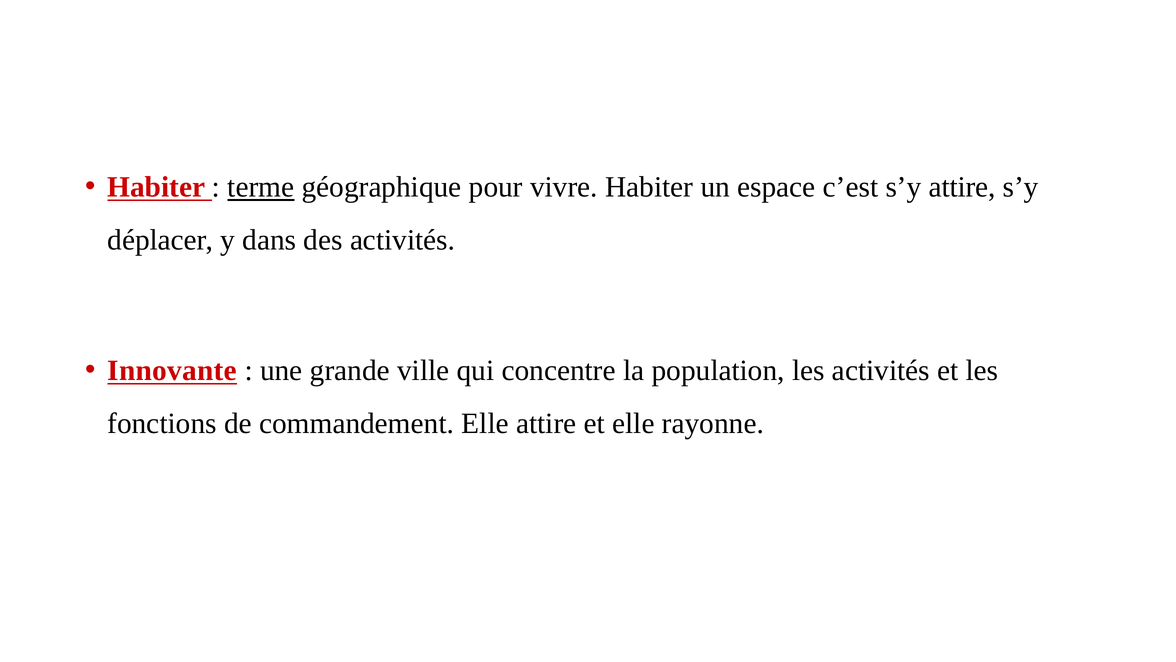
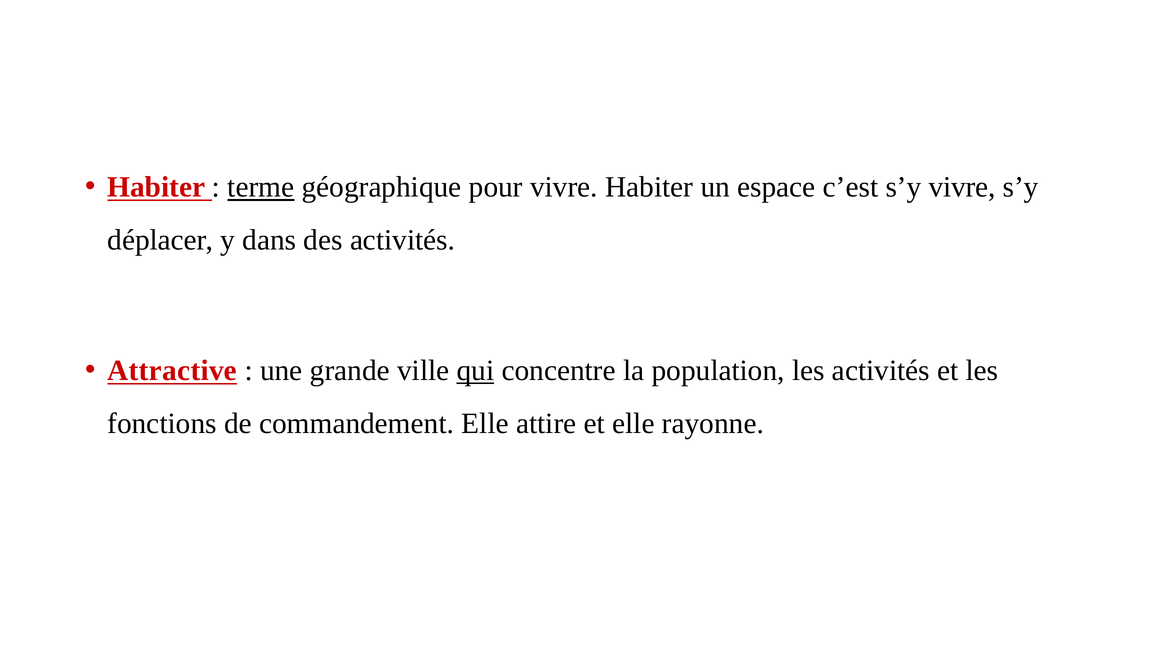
s’y attire: attire -> vivre
Innovante: Innovante -> Attractive
qui underline: none -> present
